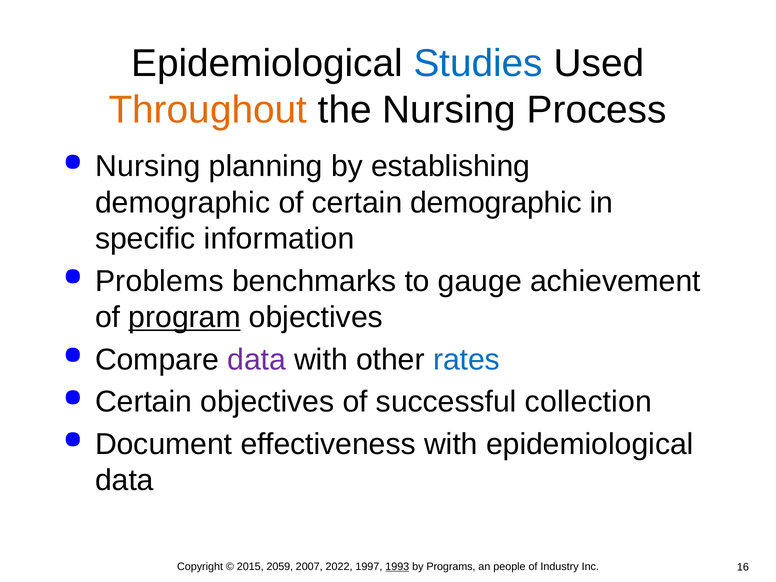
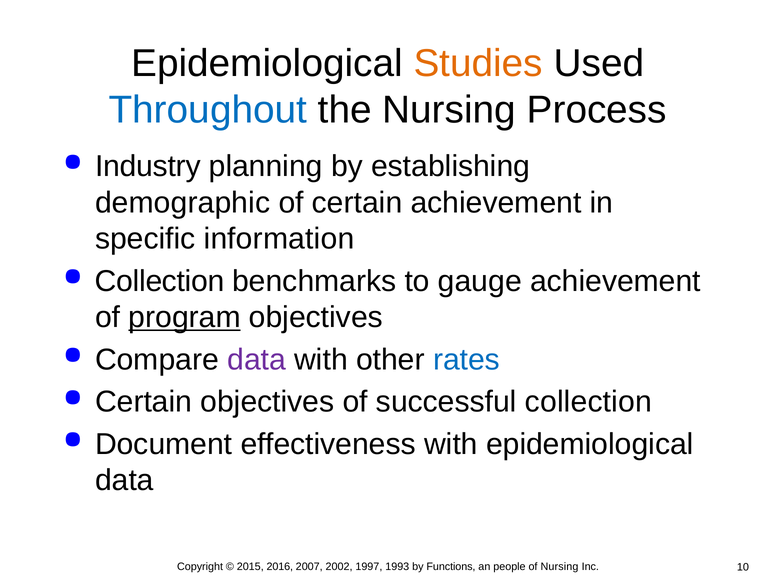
Studies colour: blue -> orange
Throughout colour: orange -> blue
Nursing at (148, 166): Nursing -> Industry
certain demographic: demographic -> achievement
Problems at (159, 281): Problems -> Collection
2059: 2059 -> 2016
2022: 2022 -> 2002
1993 underline: present -> none
Programs: Programs -> Functions
of Industry: Industry -> Nursing
16: 16 -> 10
